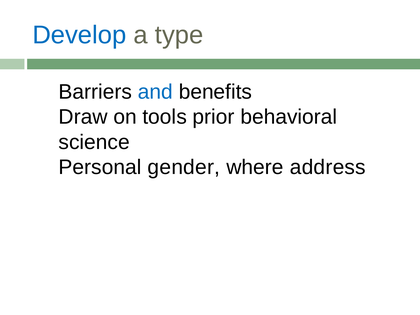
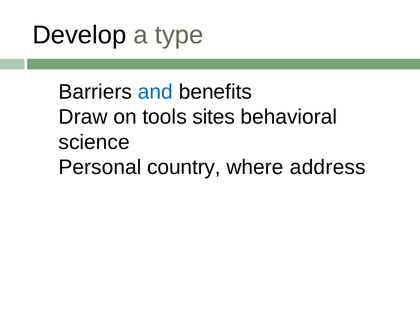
Develop colour: blue -> black
prior: prior -> sites
gender: gender -> country
